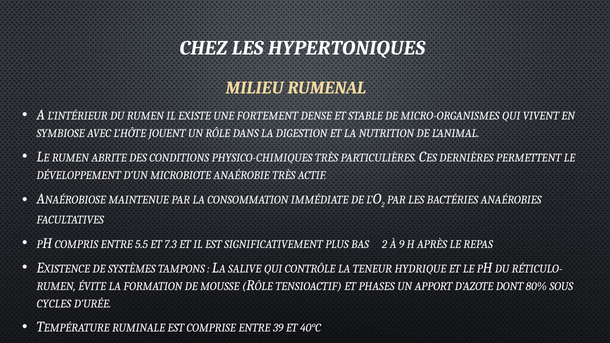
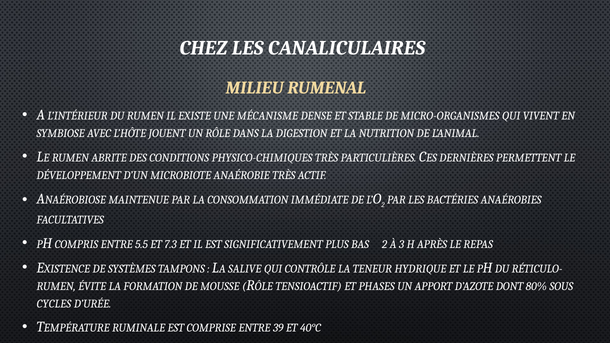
HYPERTONIQUES: HYPERTONIQUES -> CANALICULAIRES
FORTEMENT: FORTEMENT -> MÉCANISME
9: 9 -> 3
